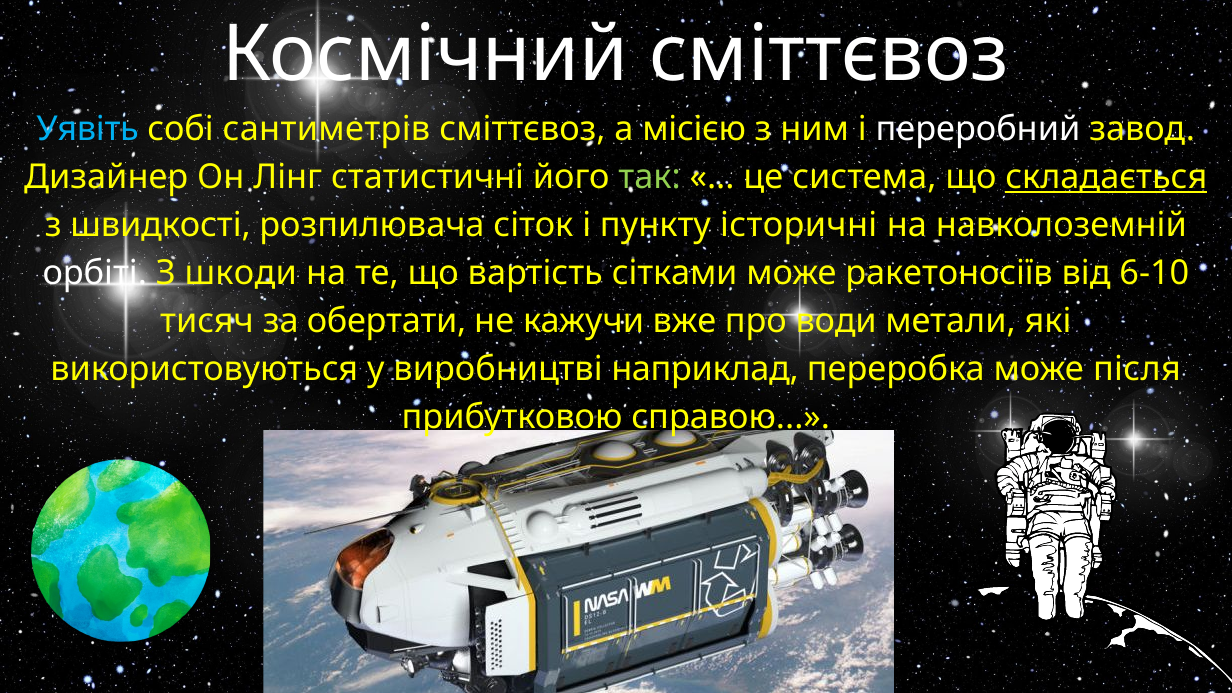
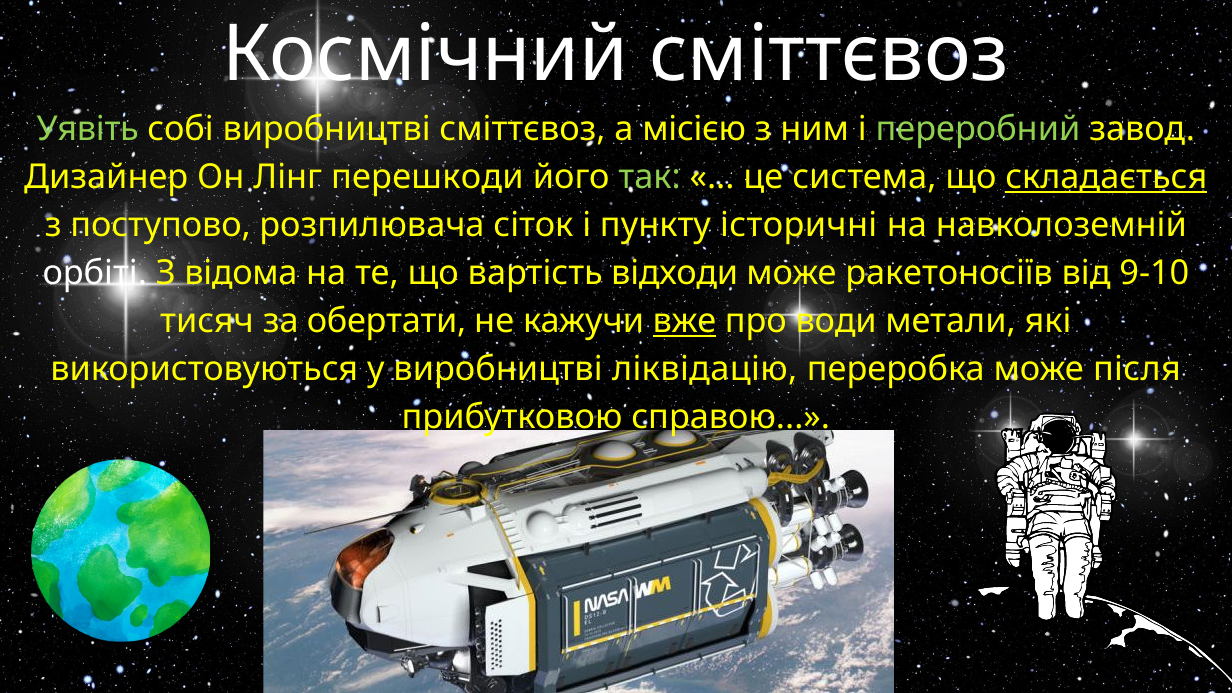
Уявіть colour: light blue -> light green
собі сантиметрів: сантиметрів -> виробництві
переробний colour: white -> light green
статистичні: статистичні -> перешкоди
швидкості: швидкості -> поступово
шкоди: шкоди -> відома
сітками: сітками -> відходи
6-10: 6-10 -> 9-10
вже underline: none -> present
наприклад: наприклад -> ліквідацію
